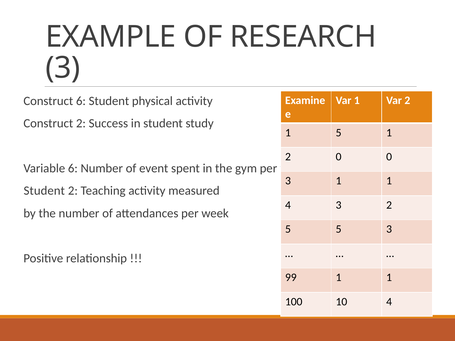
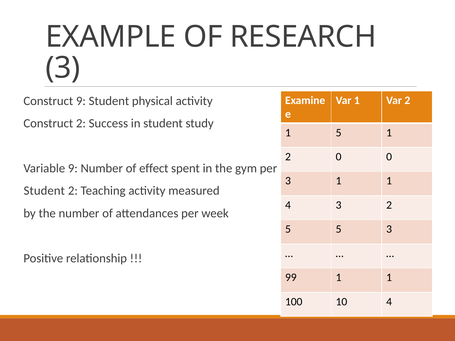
Construct 6: 6 -> 9
Variable 6: 6 -> 9
event: event -> effect
